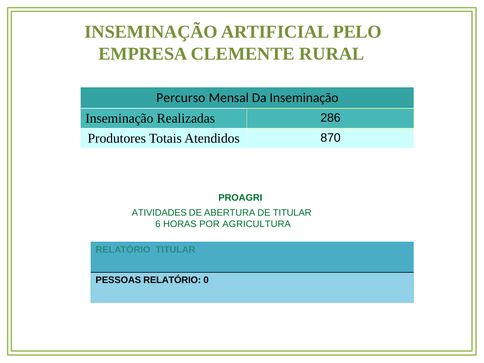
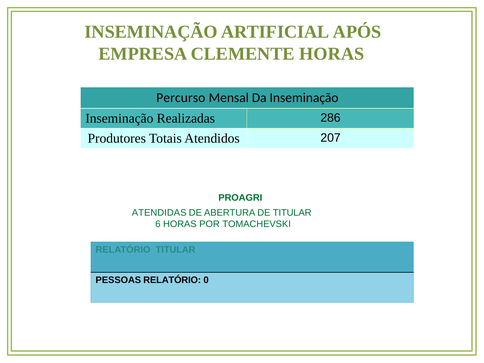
PELO: PELO -> APÓS
CLEMENTE RURAL: RURAL -> HORAS
870: 870 -> 207
ATIVIDADES: ATIVIDADES -> ATENDIDAS
AGRICULTURA: AGRICULTURA -> TOMACHEVSKI
